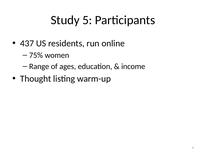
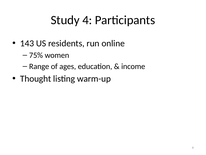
5: 5 -> 4
437: 437 -> 143
